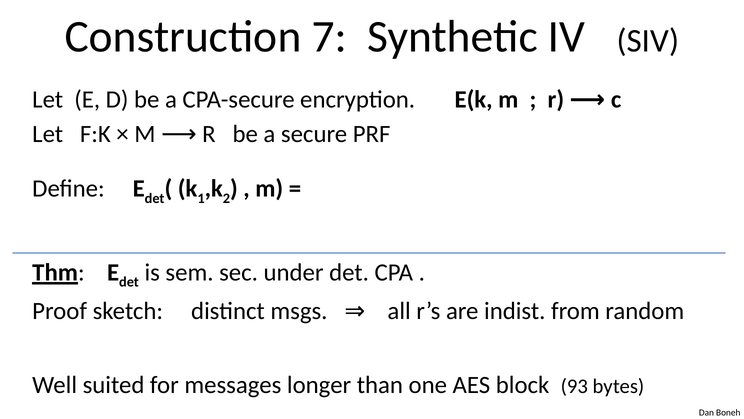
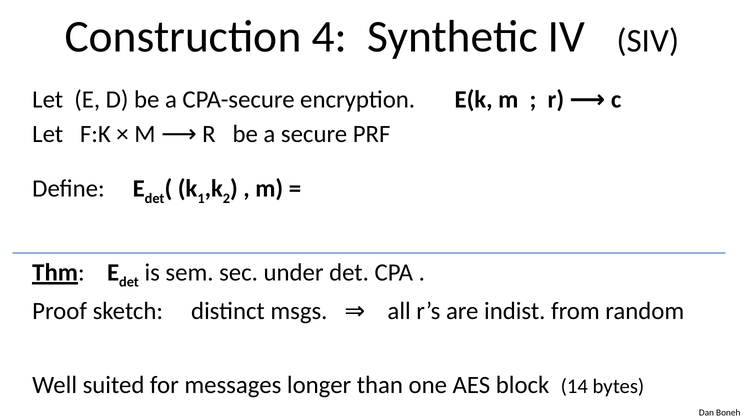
7: 7 -> 4
93: 93 -> 14
